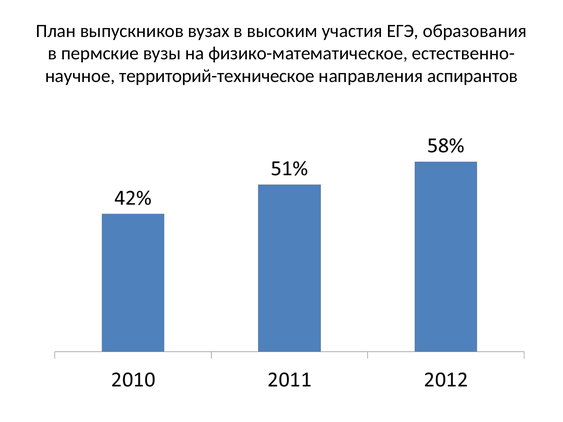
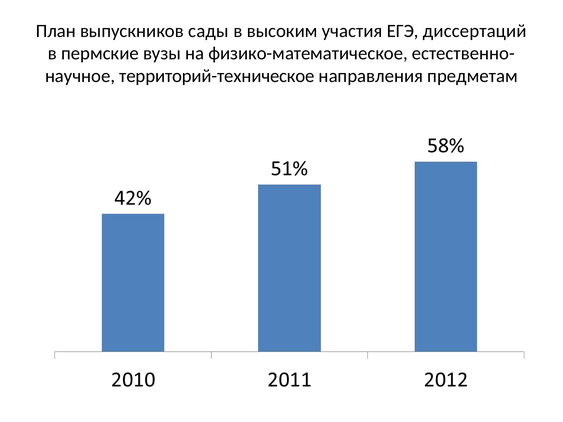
вузах: вузах -> сады
образования: образования -> диссертаций
аспирантов: аспирантов -> предметам
